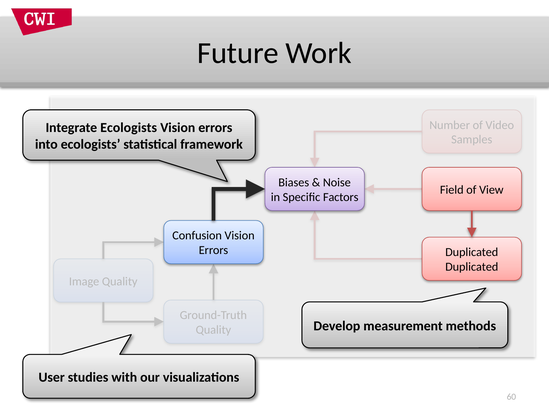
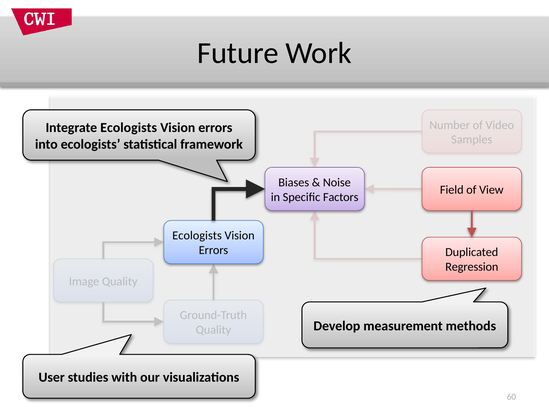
Confusion at (197, 235): Confusion -> Ecologists
Duplicated at (472, 267): Duplicated -> Regression
